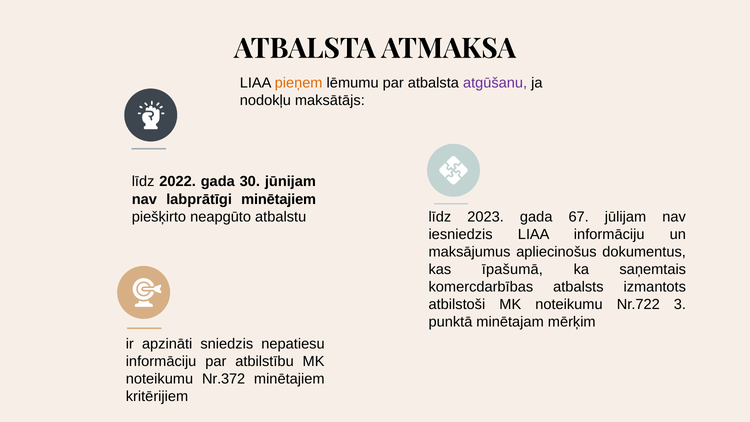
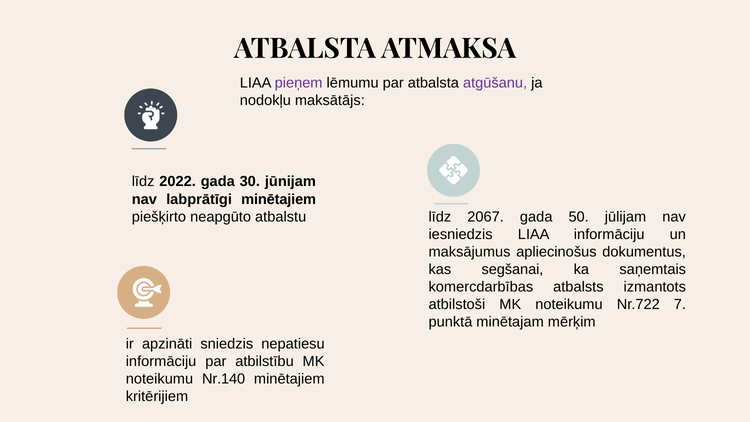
pieņem colour: orange -> purple
2023: 2023 -> 2067
67: 67 -> 50
īpašumā: īpašumā -> segšanai
3: 3 -> 7
Nr.372: Nr.372 -> Nr.140
